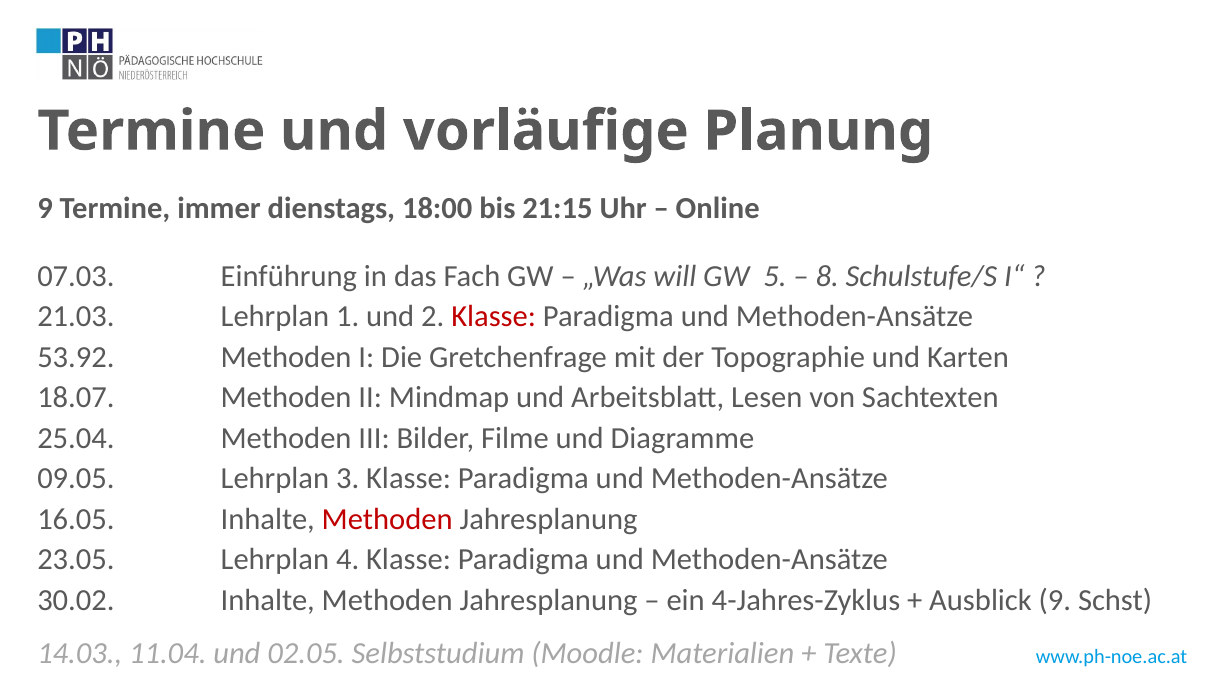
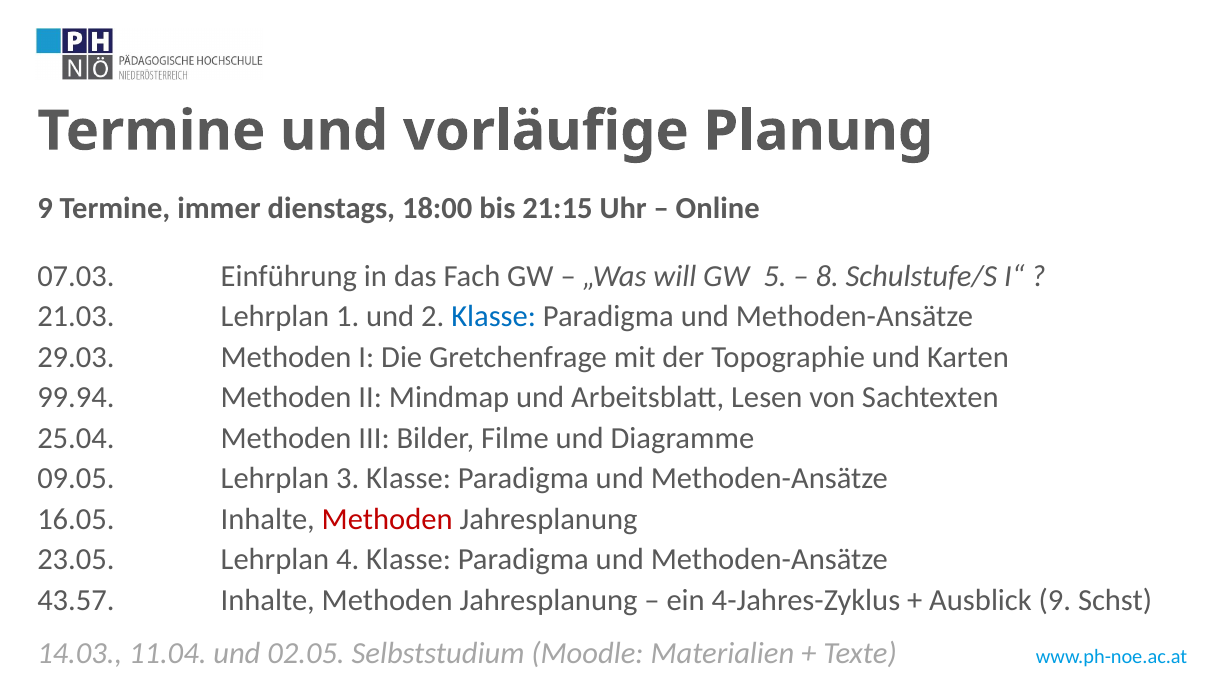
Klasse at (494, 317) colour: red -> blue
53.92: 53.92 -> 29.03
18.07: 18.07 -> 99.94
30.02: 30.02 -> 43.57
